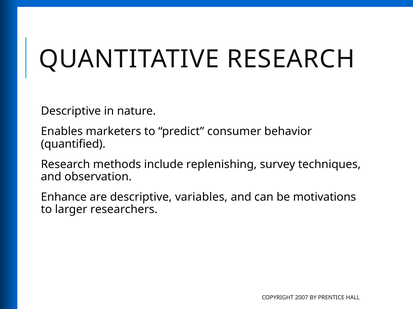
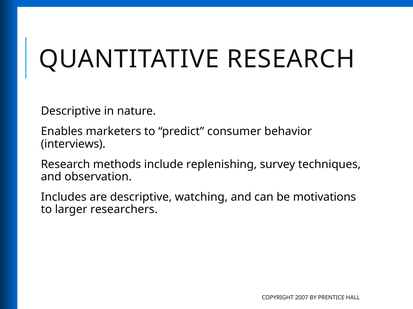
quantified: quantified -> interviews
Enhance: Enhance -> Includes
variables: variables -> watching
